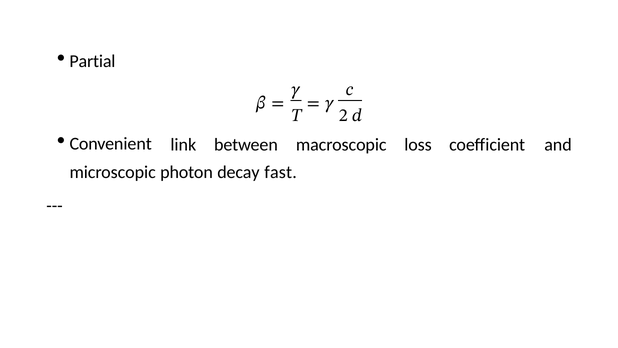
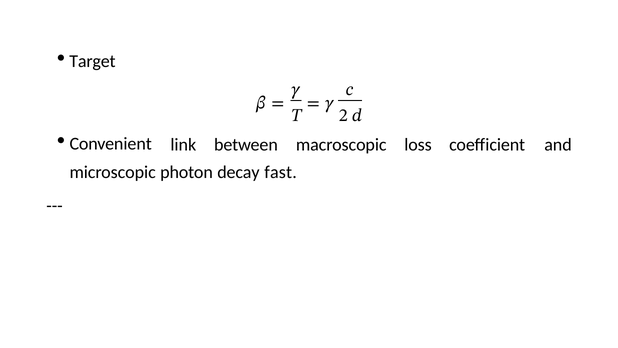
Partial: Partial -> Target
